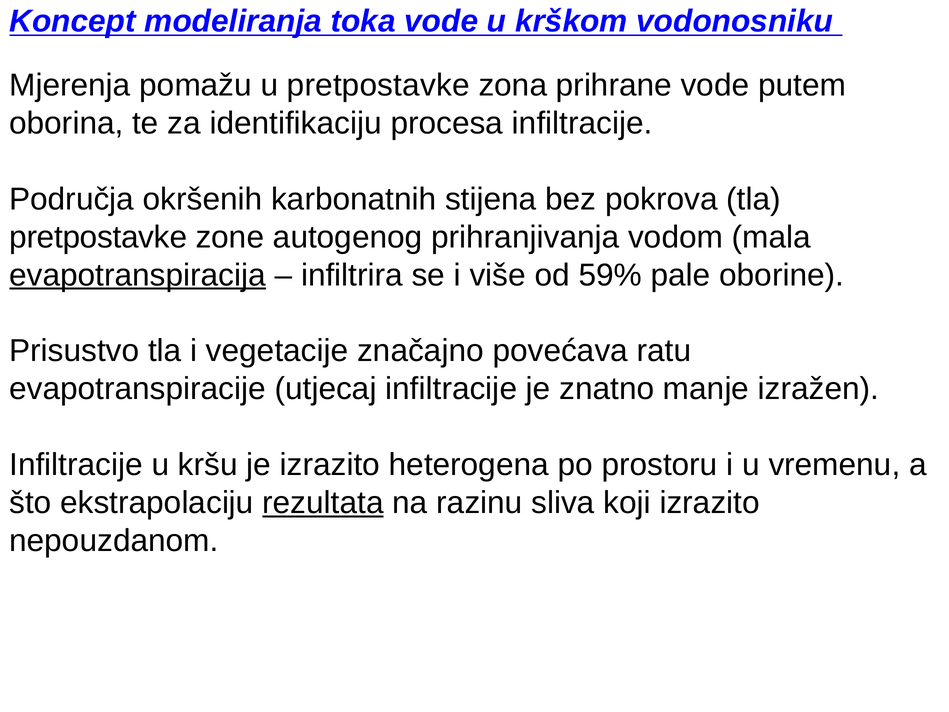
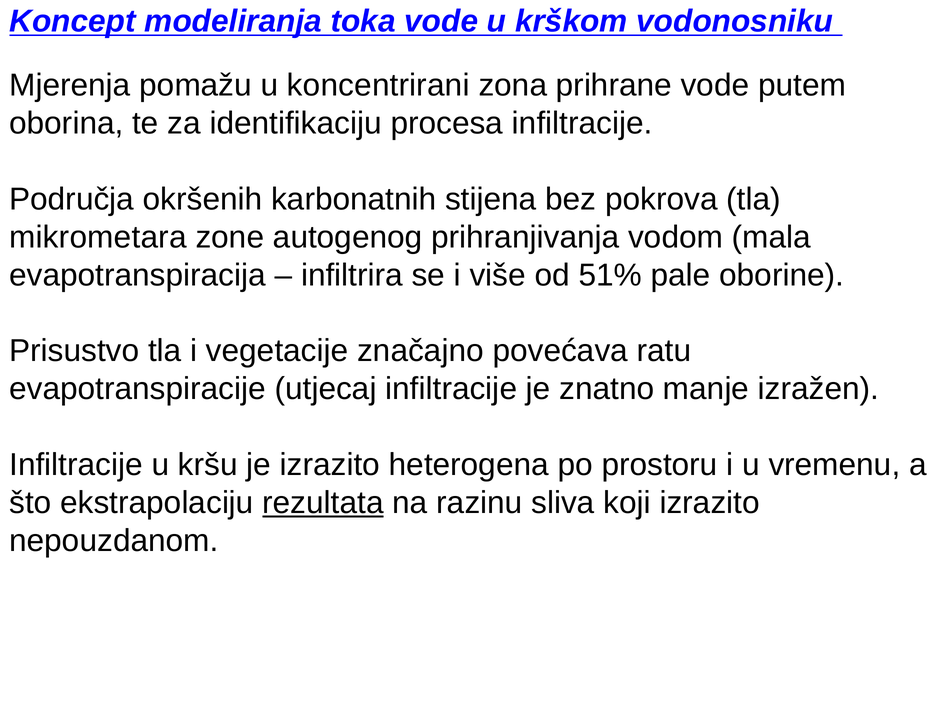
u pretpostavke: pretpostavke -> koncentrirani
pretpostavke at (98, 237): pretpostavke -> mikrometara
evapotranspiracija underline: present -> none
59%: 59% -> 51%
